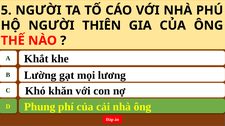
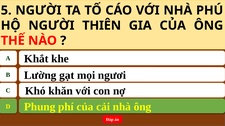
lương: lương -> ngươi
